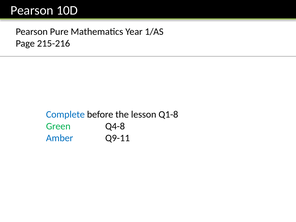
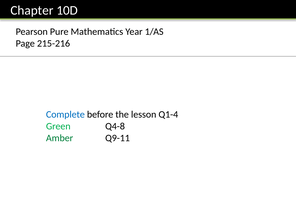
Pearson at (32, 10): Pearson -> Chapter
Q1-8: Q1-8 -> Q1-4
Amber colour: blue -> green
